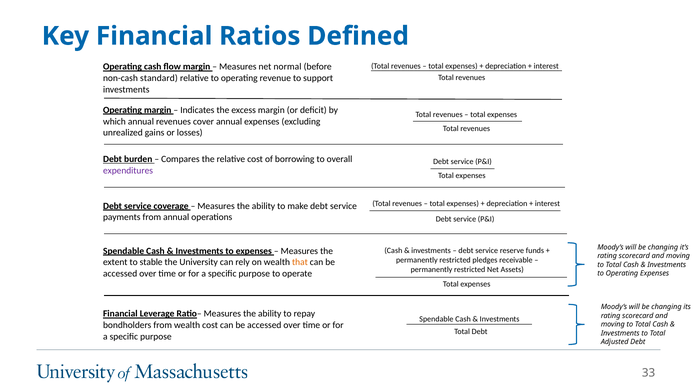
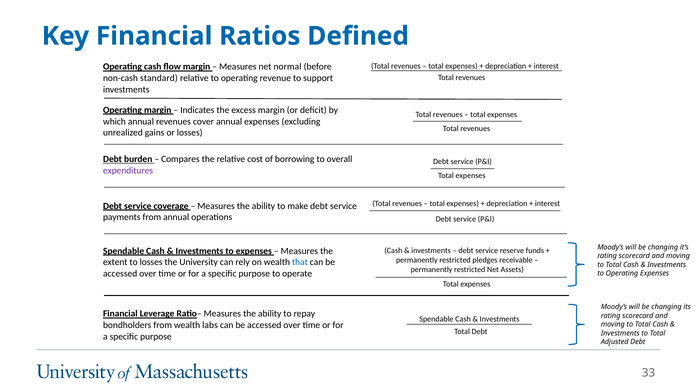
to stable: stable -> losses
that colour: orange -> blue
wealth cost: cost -> labs
